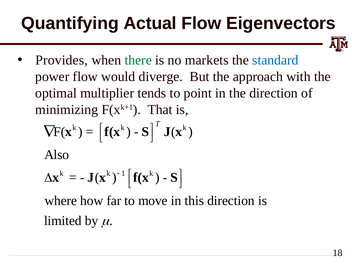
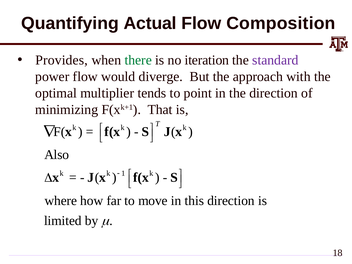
Eigenvectors: Eigenvectors -> Composition
markets: markets -> iteration
standard colour: blue -> purple
